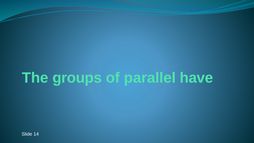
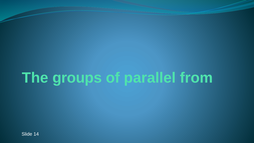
have: have -> from
